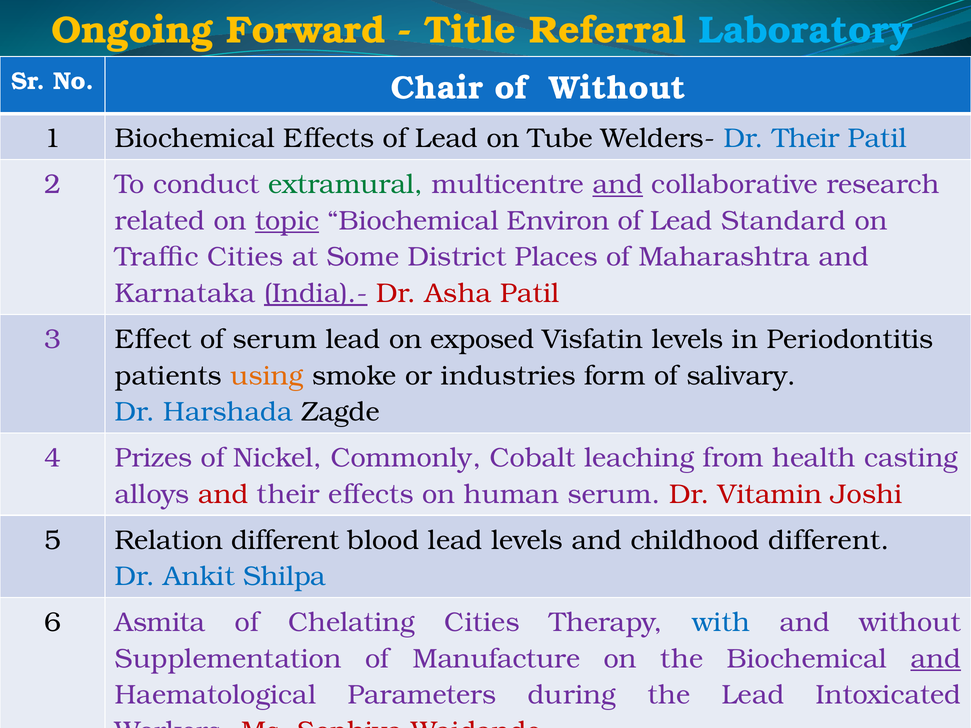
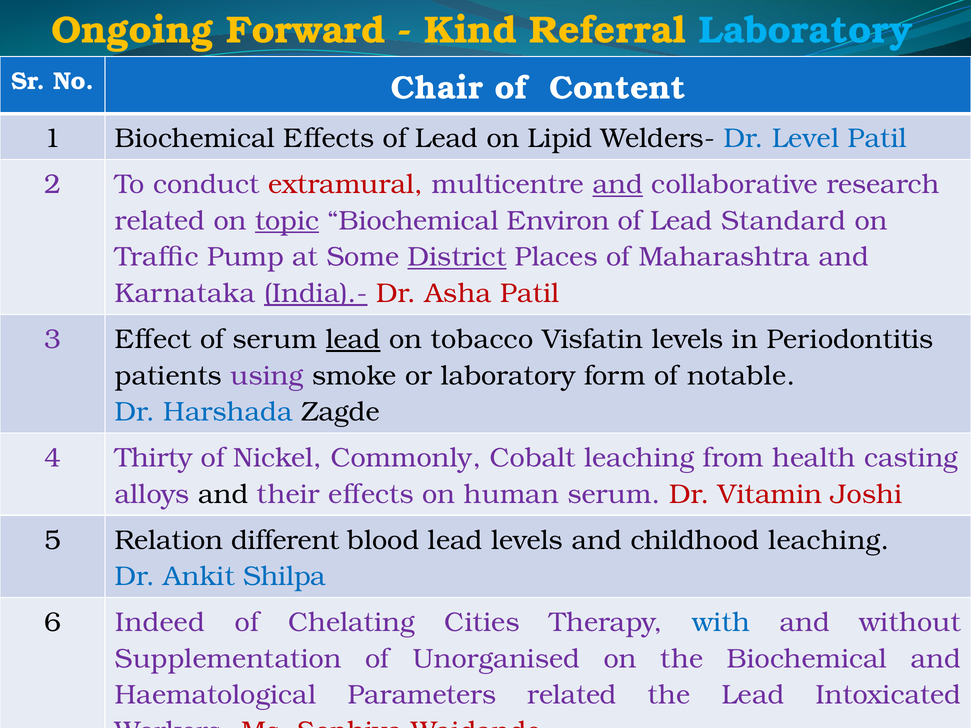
Title: Title -> Kind
of Without: Without -> Content
Tube: Tube -> Lipid
Dr Their: Their -> Level
extramural colour: green -> red
Traffic Cities: Cities -> Pump
District underline: none -> present
lead at (353, 339) underline: none -> present
exposed: exposed -> tobacco
using colour: orange -> purple
or industries: industries -> laboratory
salivary: salivary -> notable
Prizes: Prizes -> Thirty
and at (223, 494) colour: red -> black
childhood different: different -> leaching
Asmita: Asmita -> Indeed
Manufacture: Manufacture -> Unorganised
and at (936, 659) underline: present -> none
Parameters during: during -> related
